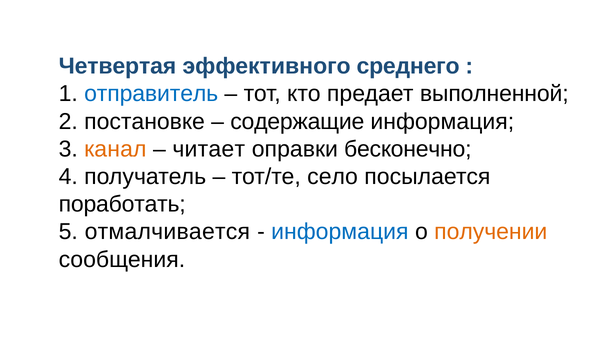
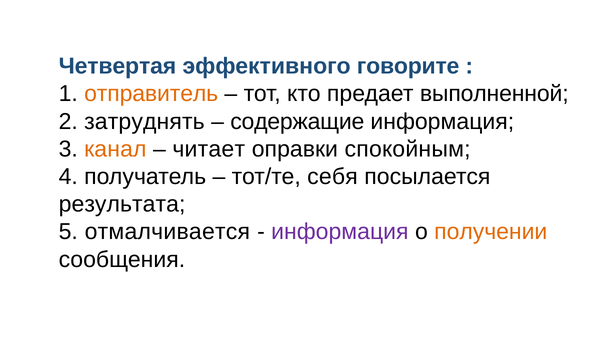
среднего: среднего -> говорите
отправитель colour: blue -> orange
постановке: постановке -> затруднять
бесконечно: бесконечно -> спокойным
село: село -> себя
поработать: поработать -> результата
информация at (340, 232) colour: blue -> purple
